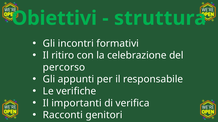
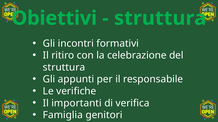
percorso at (64, 68): percorso -> struttura
Racconti: Racconti -> Famiglia
